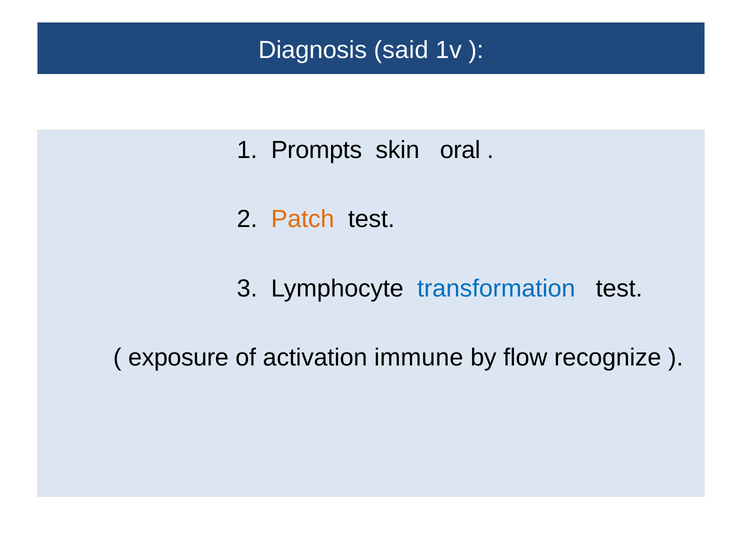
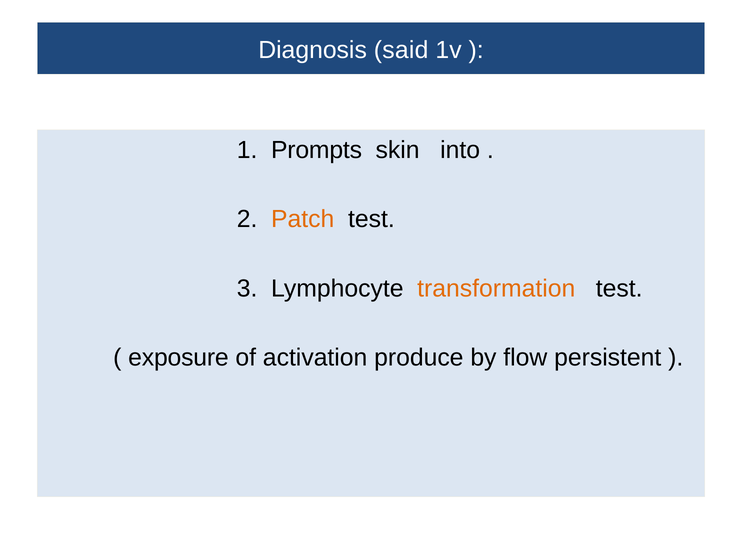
oral: oral -> into
transformation colour: blue -> orange
immune: immune -> produce
recognize: recognize -> persistent
